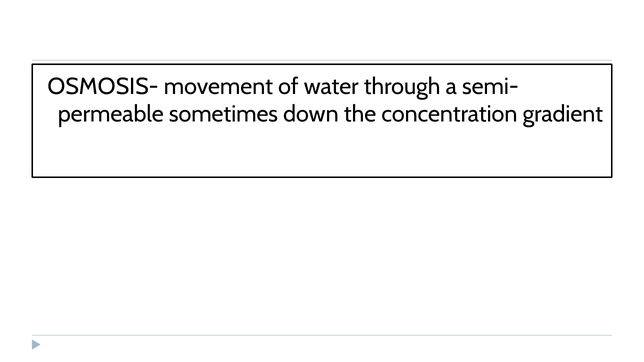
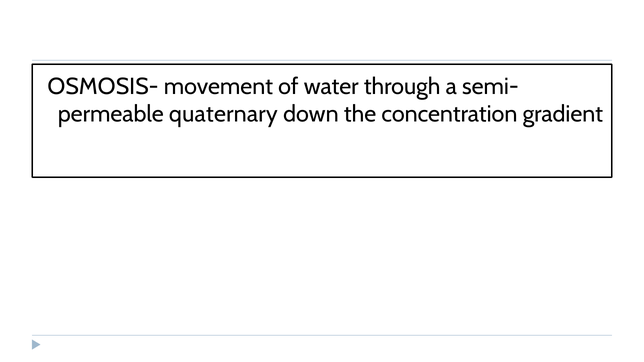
sometimes: sometimes -> quaternary
